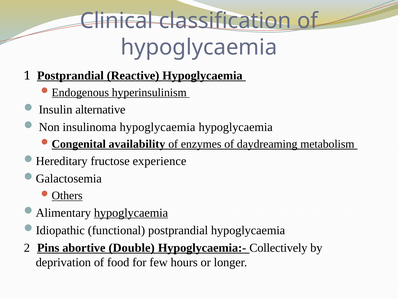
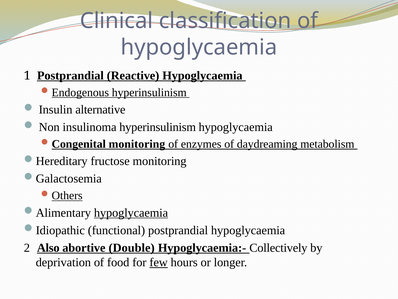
insulinoma hypoglycaemia: hypoglycaemia -> hyperinsulinism
availability at (137, 144): availability -> monitoring
fructose experience: experience -> monitoring
Pins: Pins -> Also
few underline: none -> present
